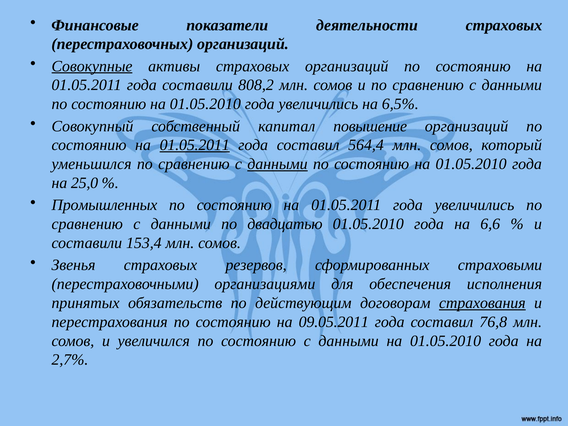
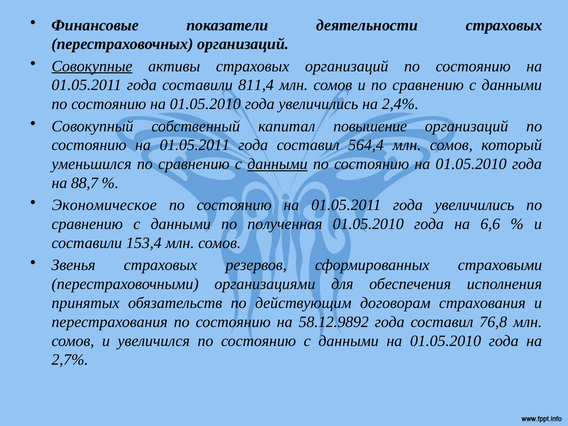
808,2: 808,2 -> 811,4
6,5%: 6,5% -> 2,4%
01.05.2011 at (195, 145) underline: present -> none
25,0: 25,0 -> 88,7
Промышленных: Промышленных -> Экономическое
двадцатью: двадцатью -> полученная
страхования underline: present -> none
09.05.2011: 09.05.2011 -> 58.12.9892
